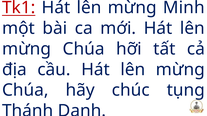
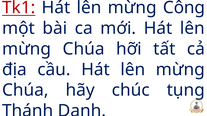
Minh: Minh -> Công
